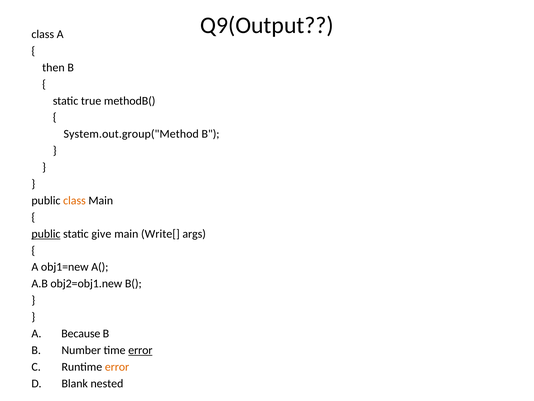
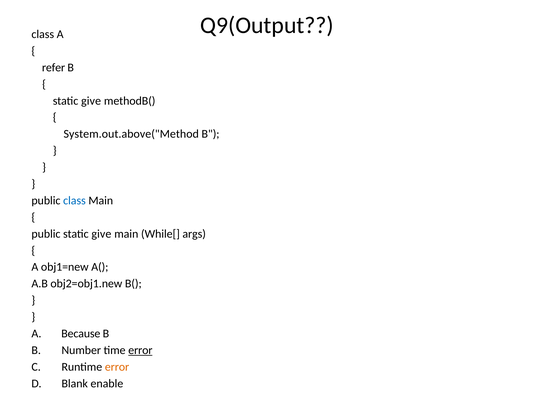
then: then -> refer
true at (91, 101): true -> give
System.out.group("Method: System.out.group("Method -> System.out.above("Method
class at (74, 200) colour: orange -> blue
public at (46, 234) underline: present -> none
Write[: Write[ -> While[
nested: nested -> enable
